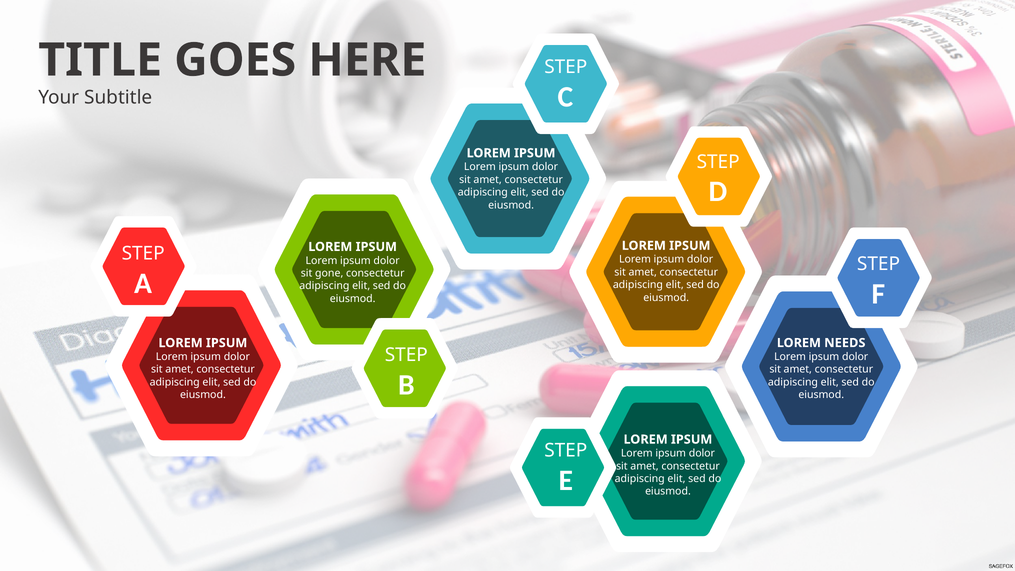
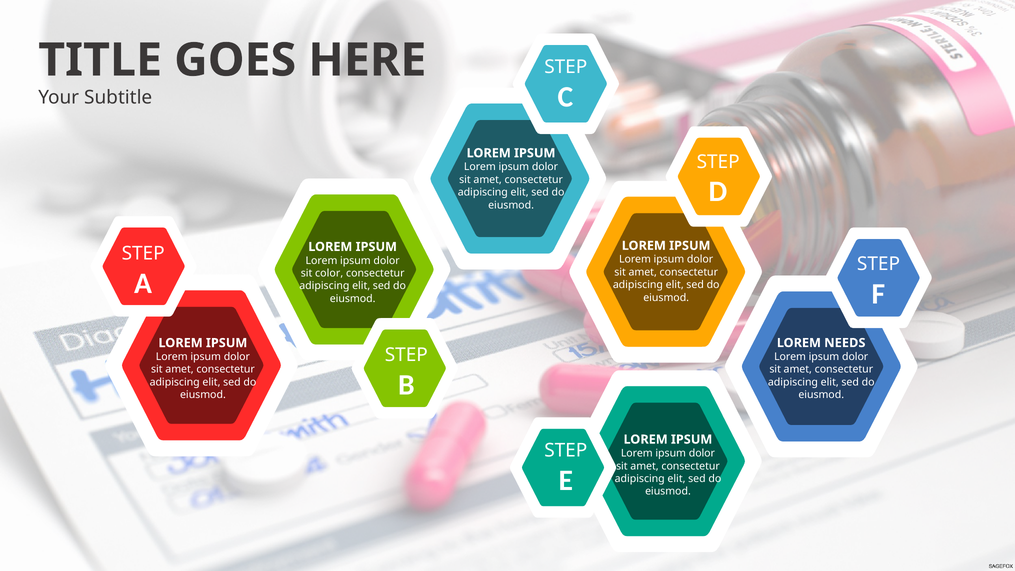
gone: gone -> color
